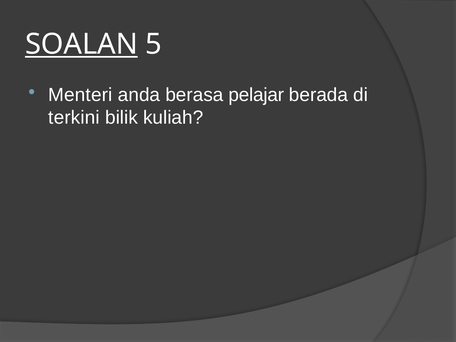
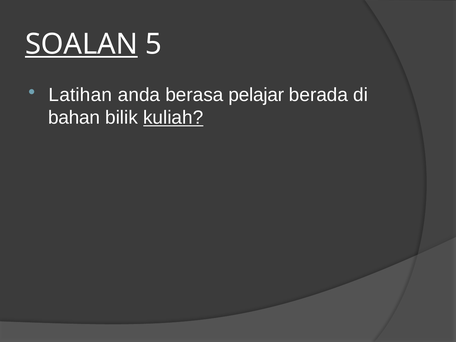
Menteri: Menteri -> Latihan
terkini: terkini -> bahan
kuliah underline: none -> present
